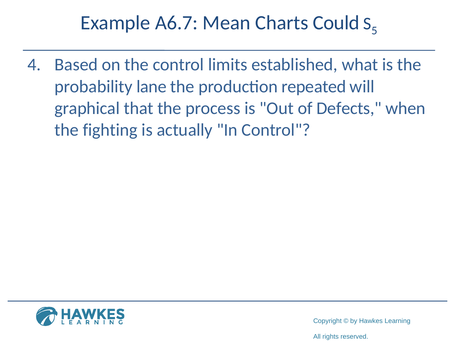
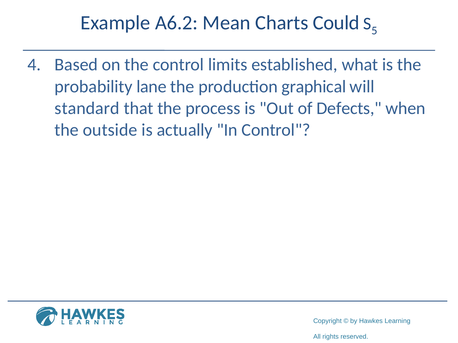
A6.7: A6.7 -> A6.2
repeated: repeated -> graphical
graphical: graphical -> standard
fighting: fighting -> outside
